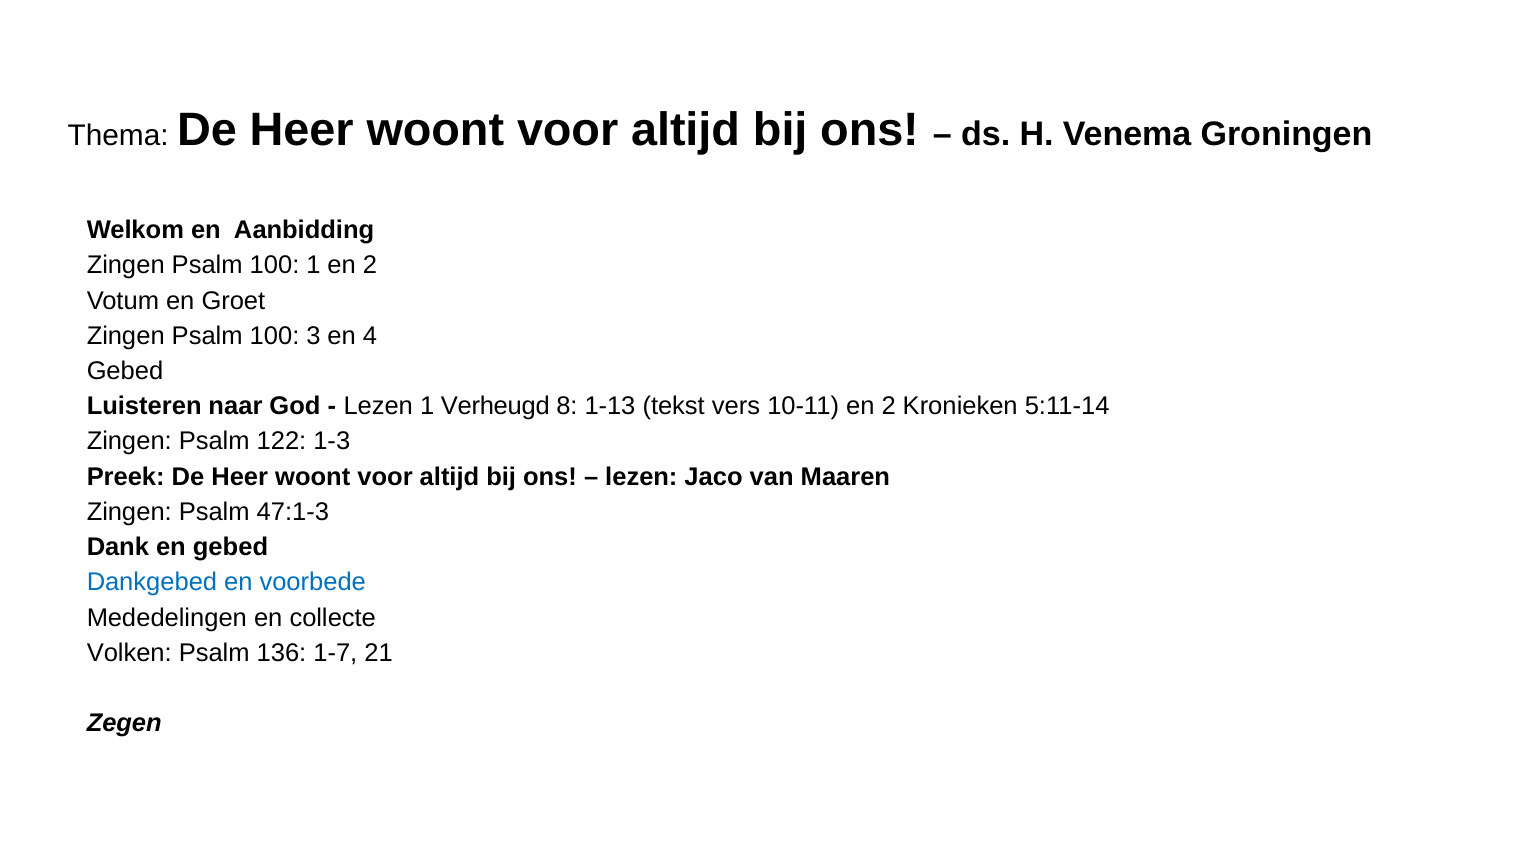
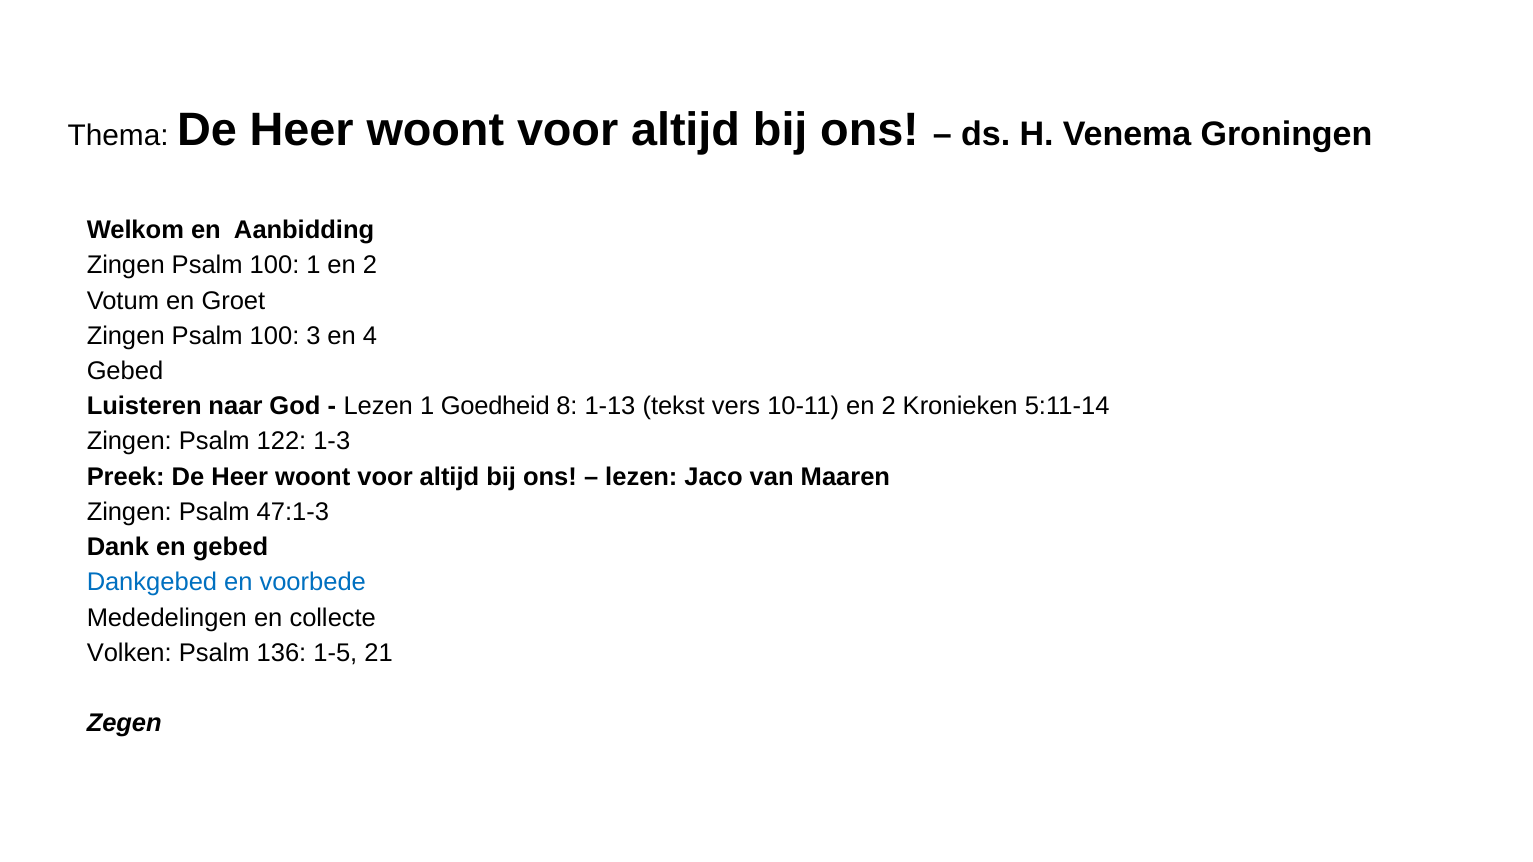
Verheugd: Verheugd -> Goedheid
1-7: 1-7 -> 1-5
